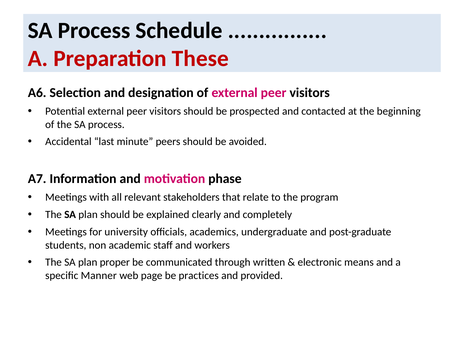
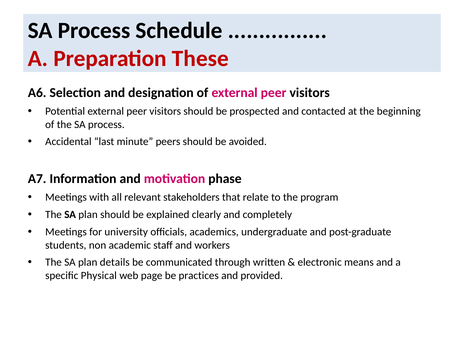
proper: proper -> details
Manner: Manner -> Physical
